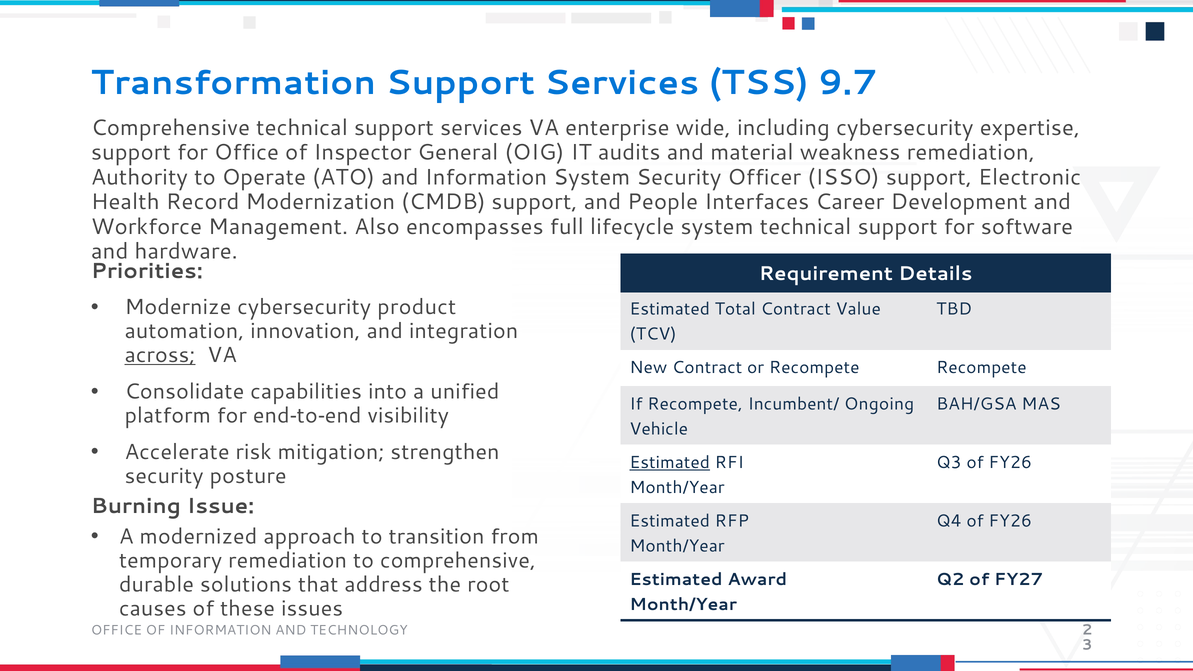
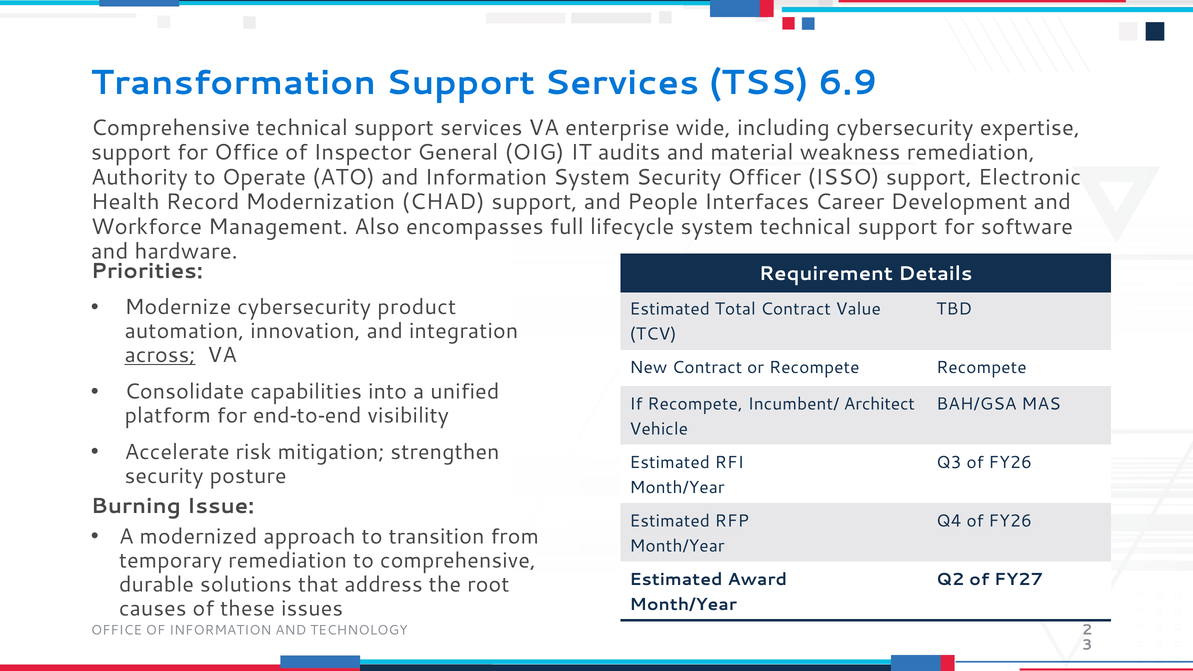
9.7: 9.7 -> 6.9
CMDB: CMDB -> CHAD
Ongoing: Ongoing -> Architect
Estimated at (670, 463) underline: present -> none
